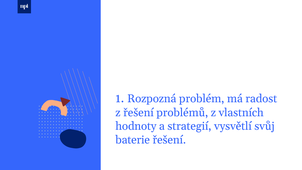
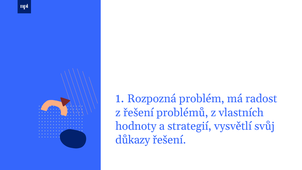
baterie: baterie -> důkazy
